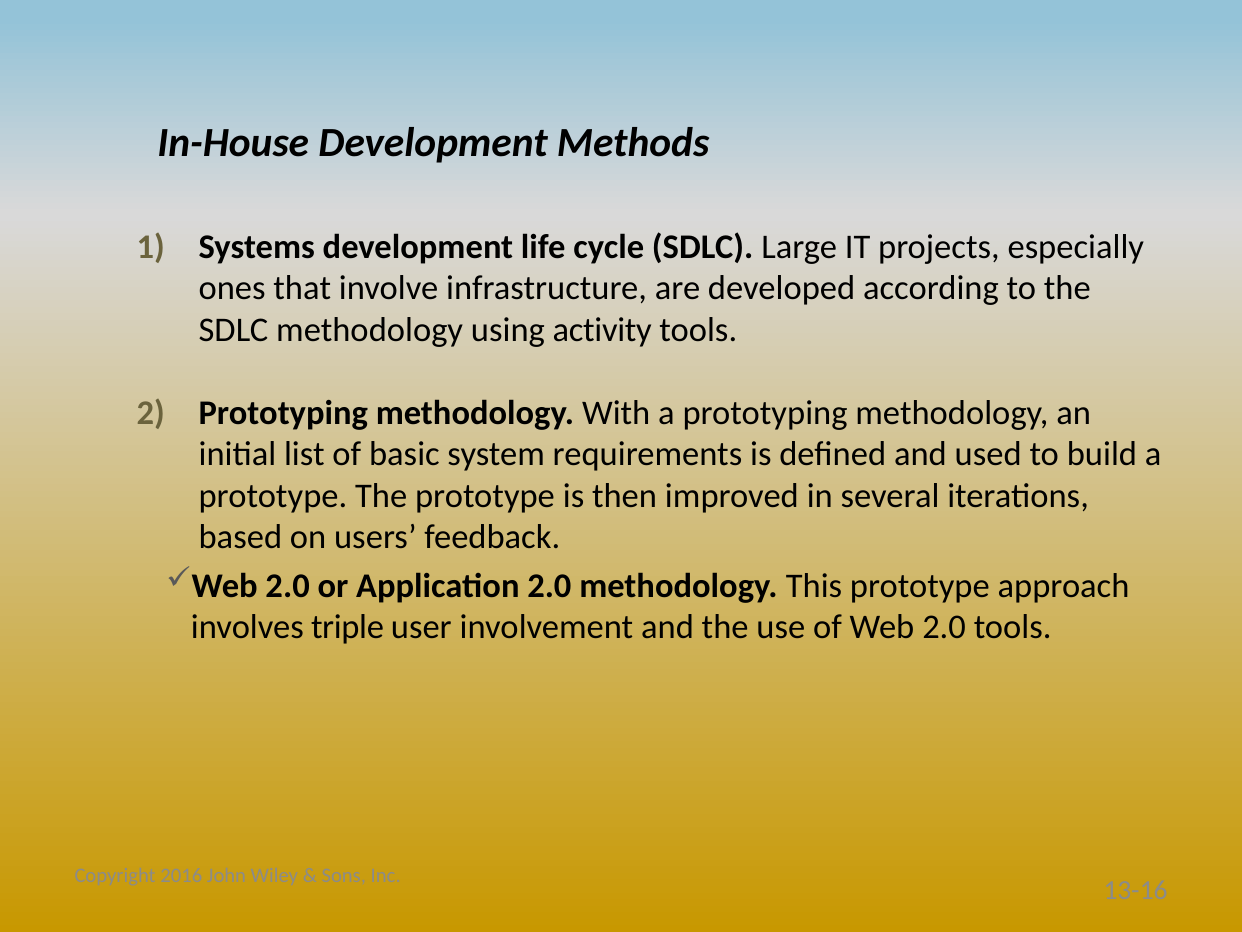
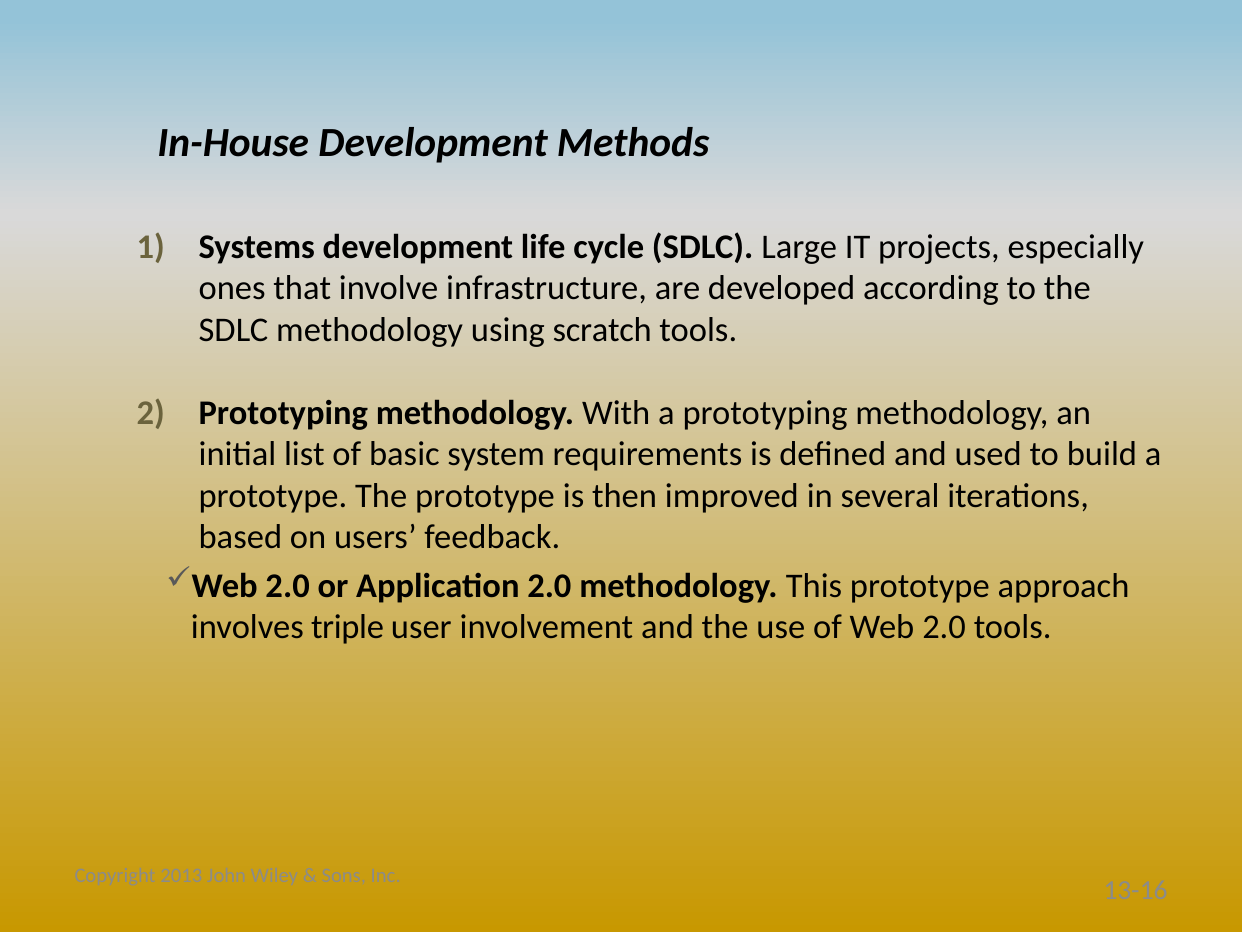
activity: activity -> scratch
2016: 2016 -> 2013
